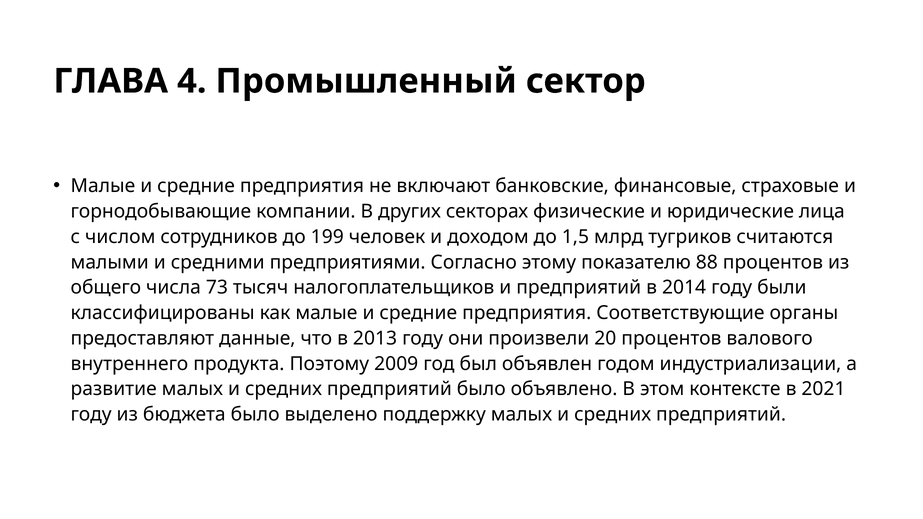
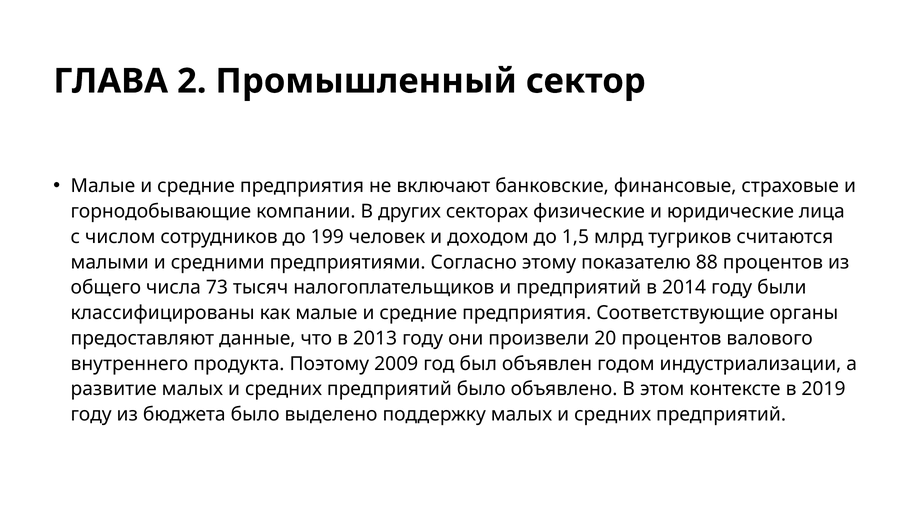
4: 4 -> 2
2021: 2021 -> 2019
